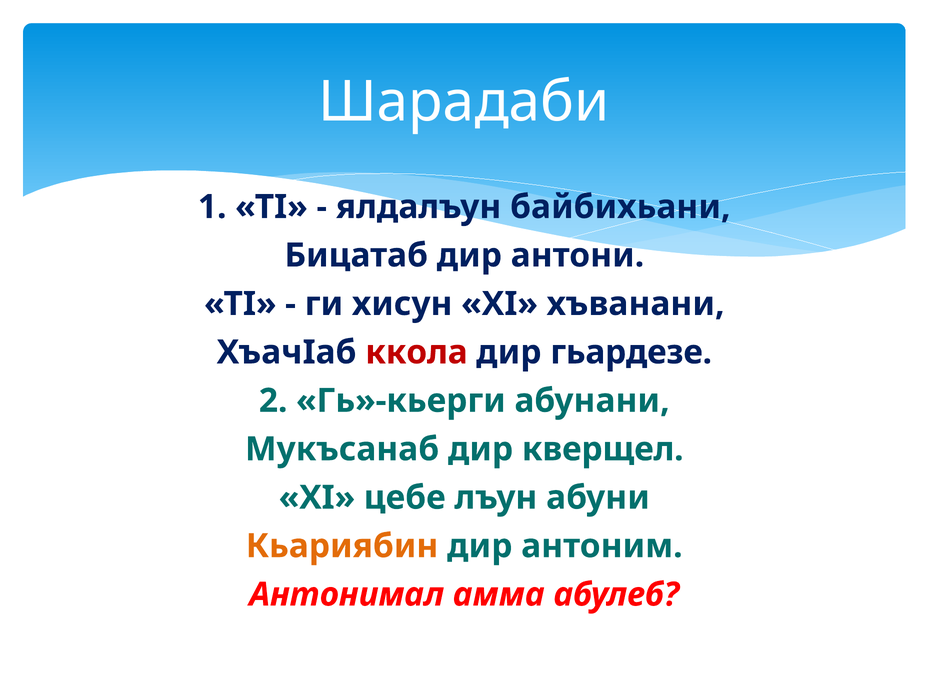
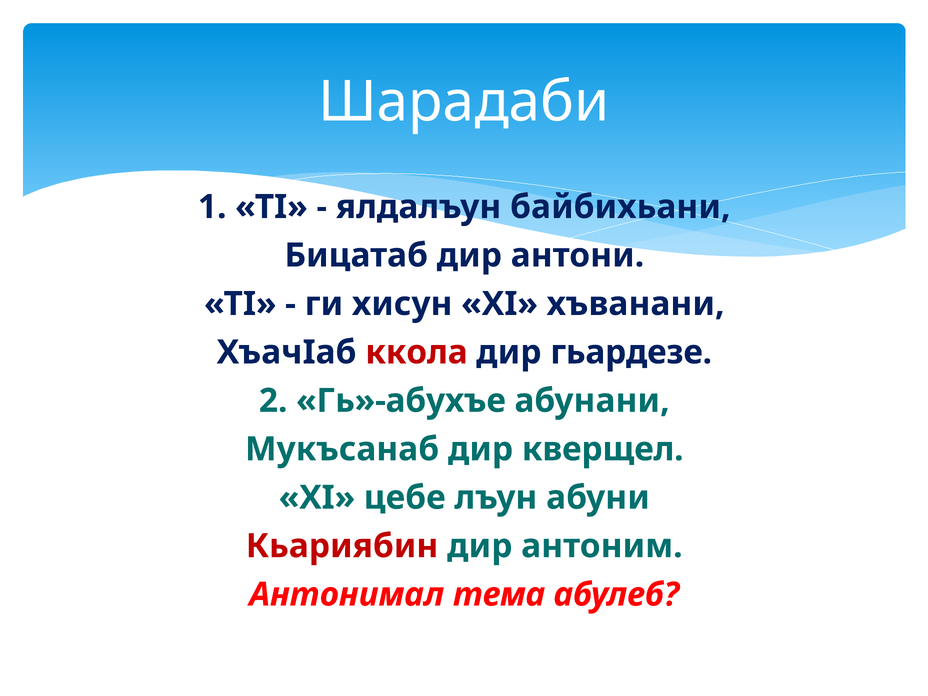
Гь»-кьерги: Гь»-кьерги -> Гь»-абухъе
Кьариябин colour: orange -> red
амма: амма -> тема
